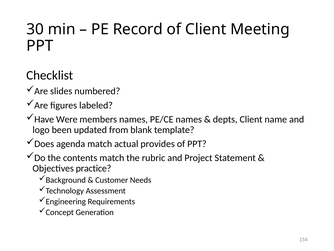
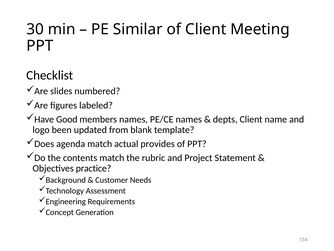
Record: Record -> Similar
Were: Were -> Good
